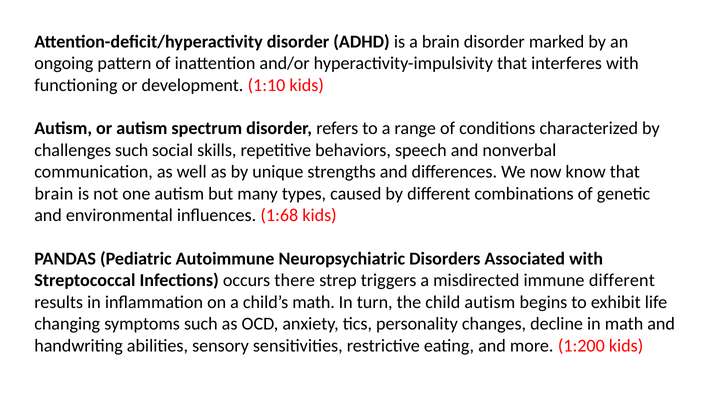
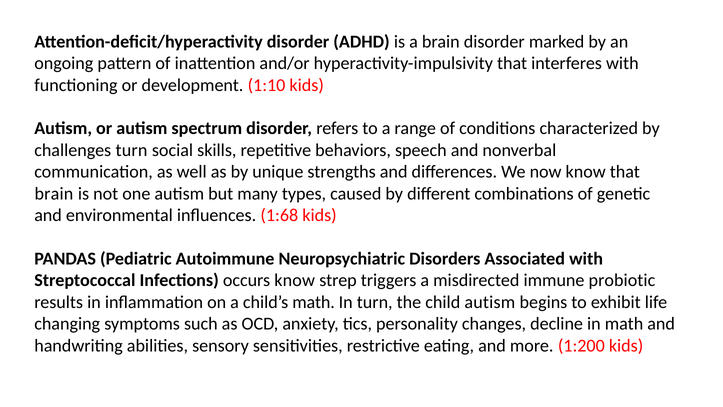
challenges such: such -> turn
occurs there: there -> know
immune different: different -> probiotic
